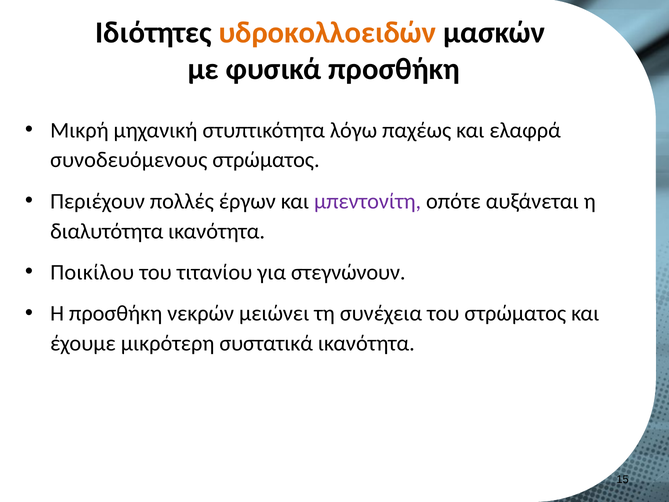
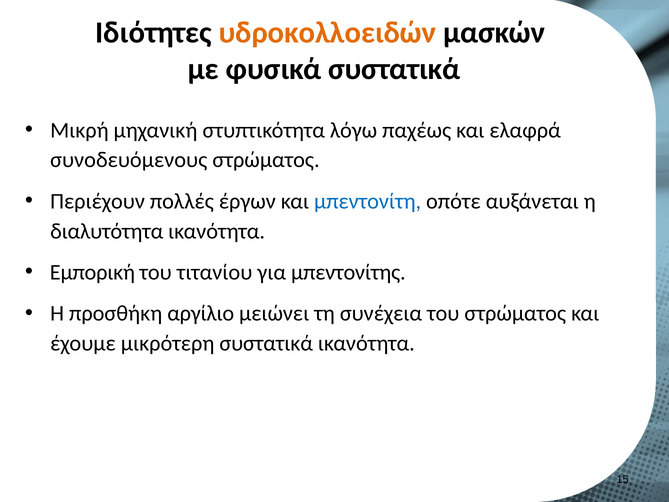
φυσικά προσθήκη: προσθήκη -> συστατικά
μπεντονίτη colour: purple -> blue
Ποικίλου: Ποικίλου -> Εμπορική
στεγνώνουν: στεγνώνουν -> μπεντονίτης
νεκρών: νεκρών -> αργίλιο
